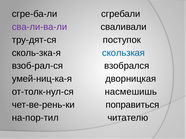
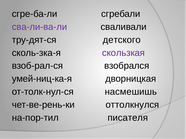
поступок: поступок -> детского
скользкая colour: blue -> purple
поправиться: поправиться -> оттолкнулся
читателю: читателю -> писателя
